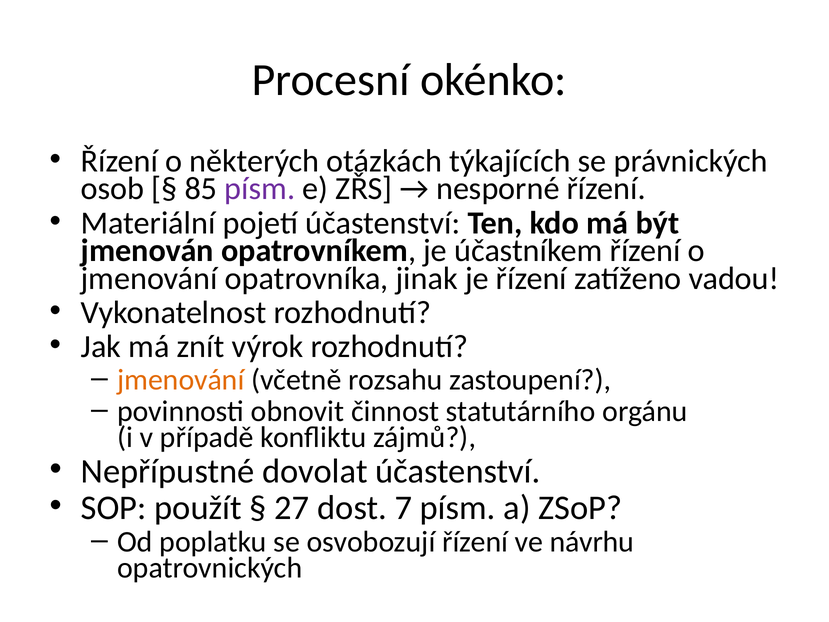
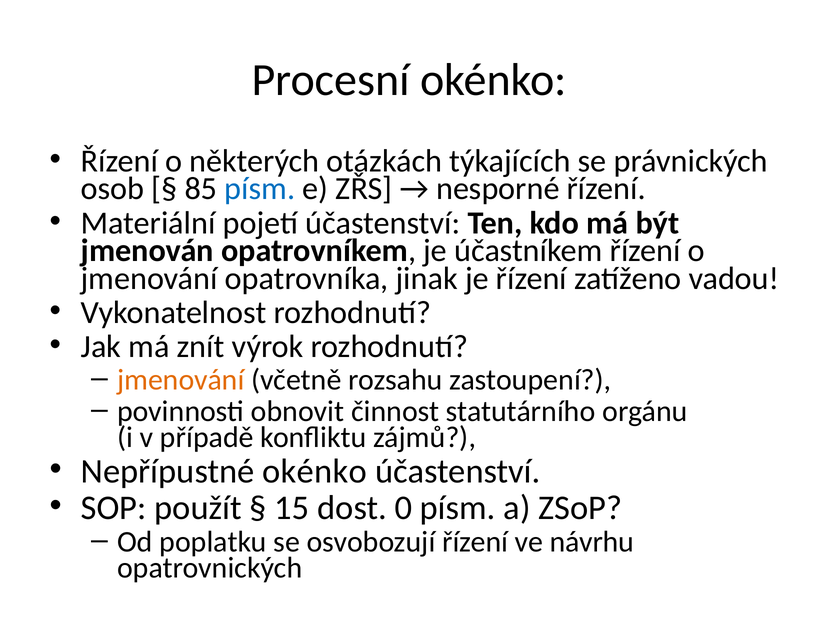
písm at (260, 189) colour: purple -> blue
Nepřípustné dovolat: dovolat -> okénko
27: 27 -> 15
7: 7 -> 0
